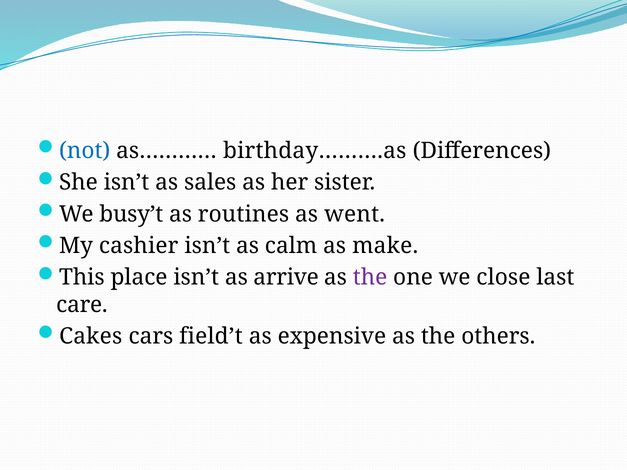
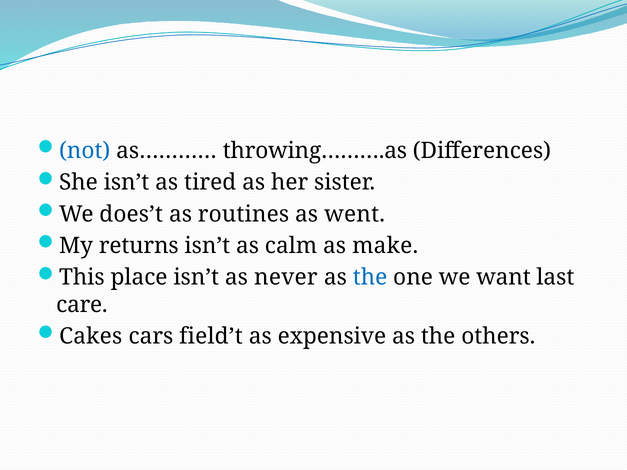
birthday……….as: birthday……….as -> throwing……….as
sales: sales -> tired
busy’t: busy’t -> does’t
cashier: cashier -> returns
arrive: arrive -> never
the at (370, 278) colour: purple -> blue
close: close -> want
